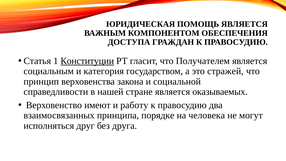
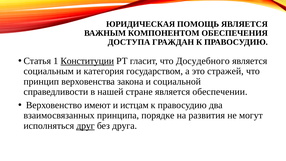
Получателем: Получателем -> Досудебного
оказываемых: оказываемых -> обеспечении
работу: работу -> истцам
человека: человека -> развития
друг underline: none -> present
